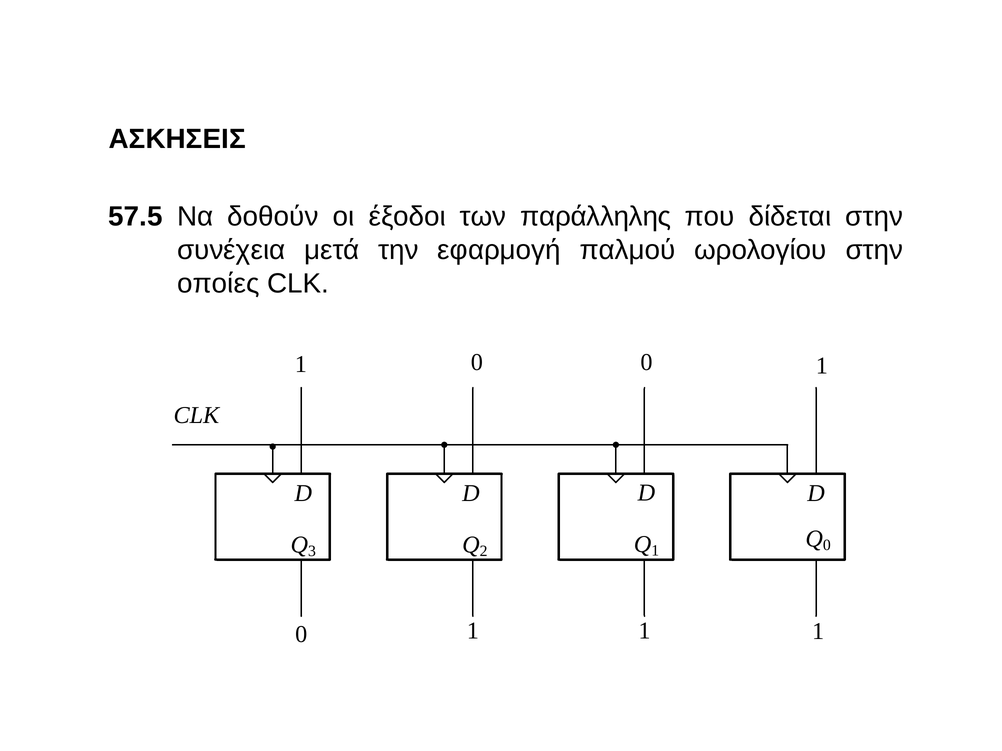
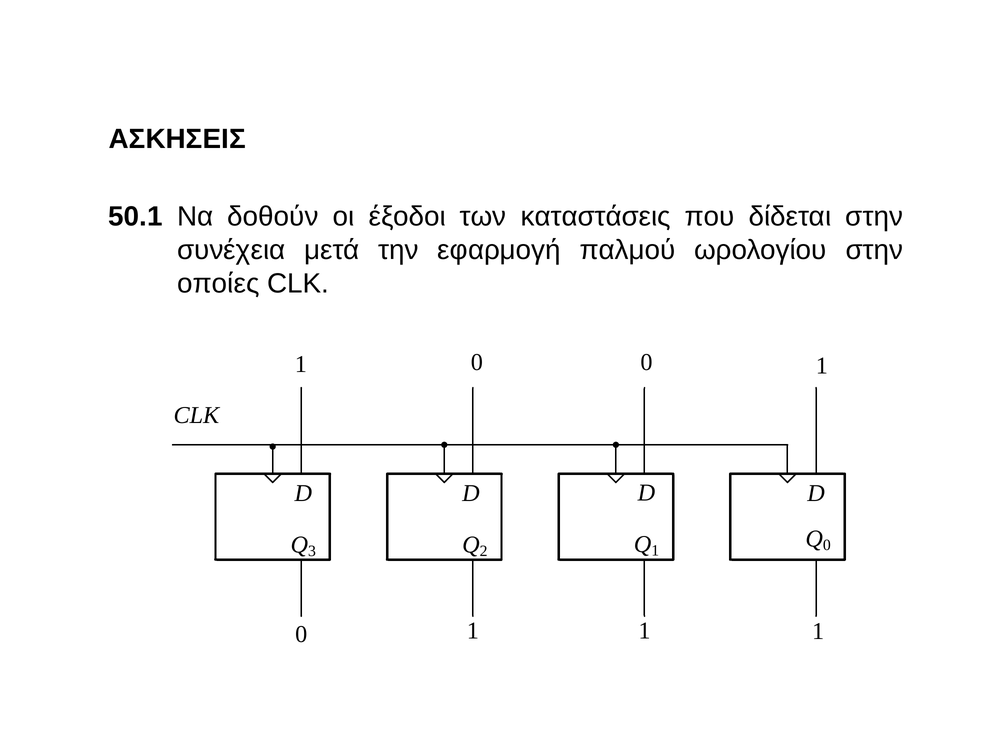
57.5: 57.5 -> 50.1
παράλληλης: παράλληλης -> καταστάσεις
